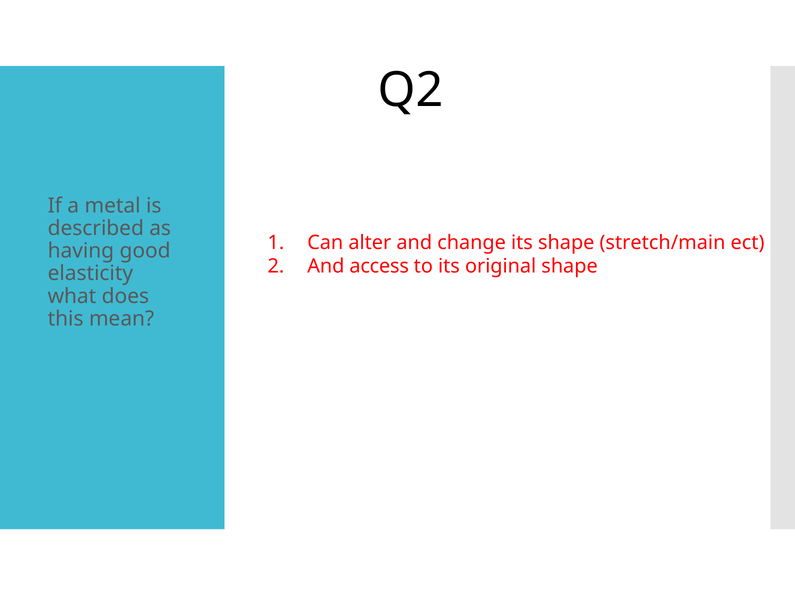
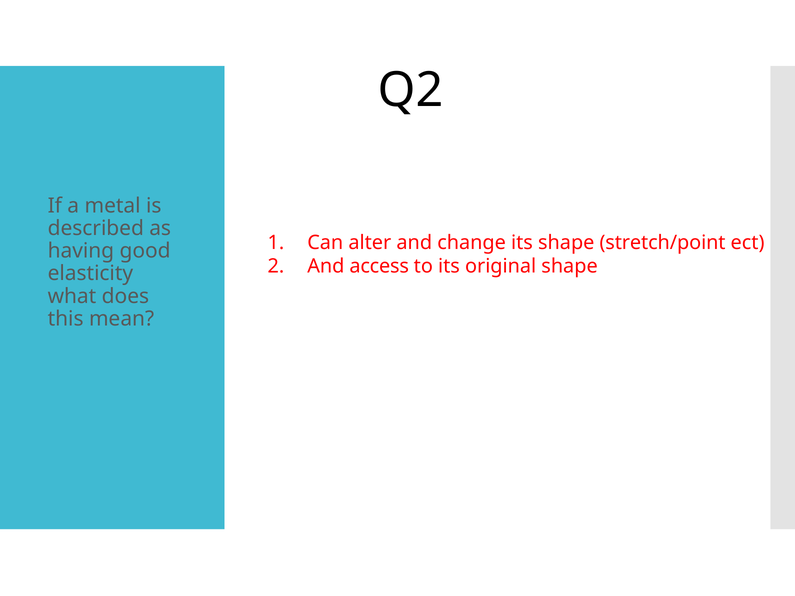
stretch/main: stretch/main -> stretch/point
